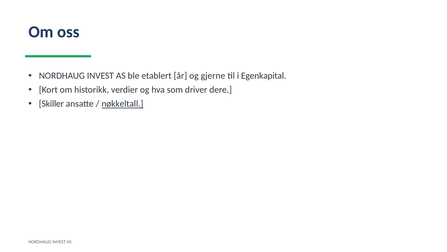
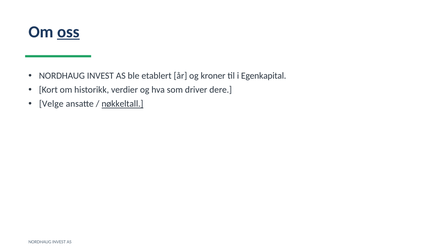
oss underline: none -> present
gjerne: gjerne -> kroner
Skiller: Skiller -> Velge
